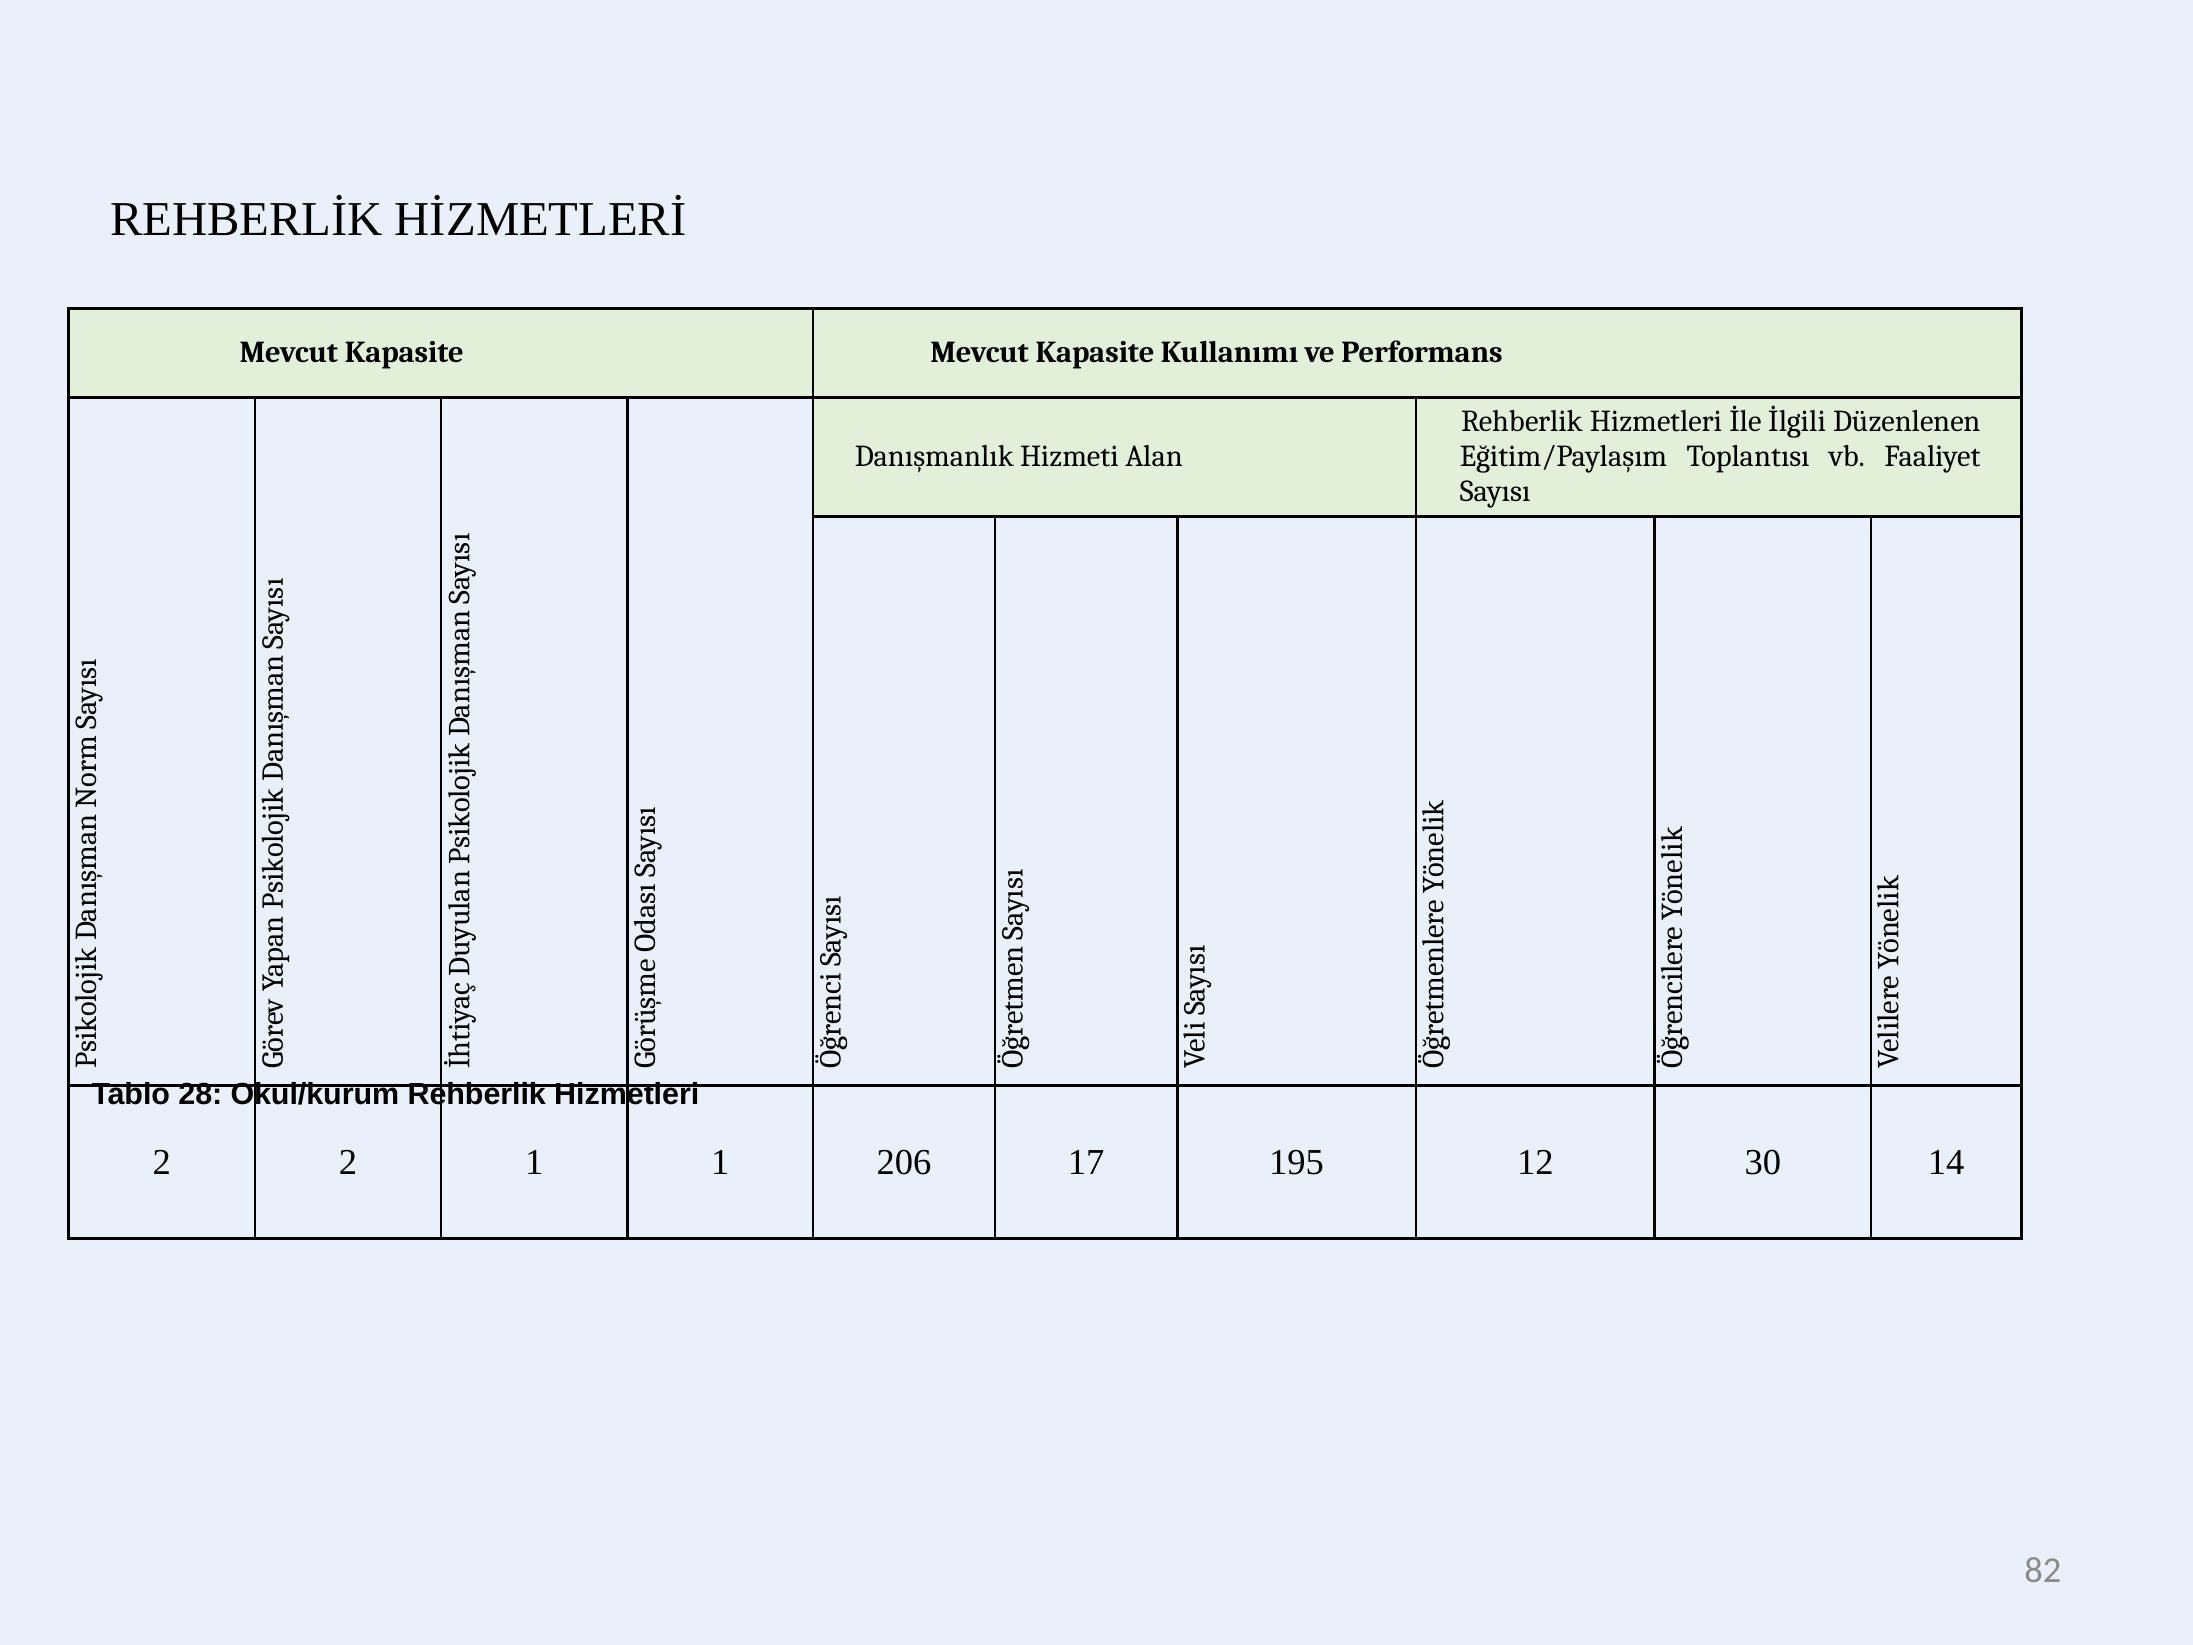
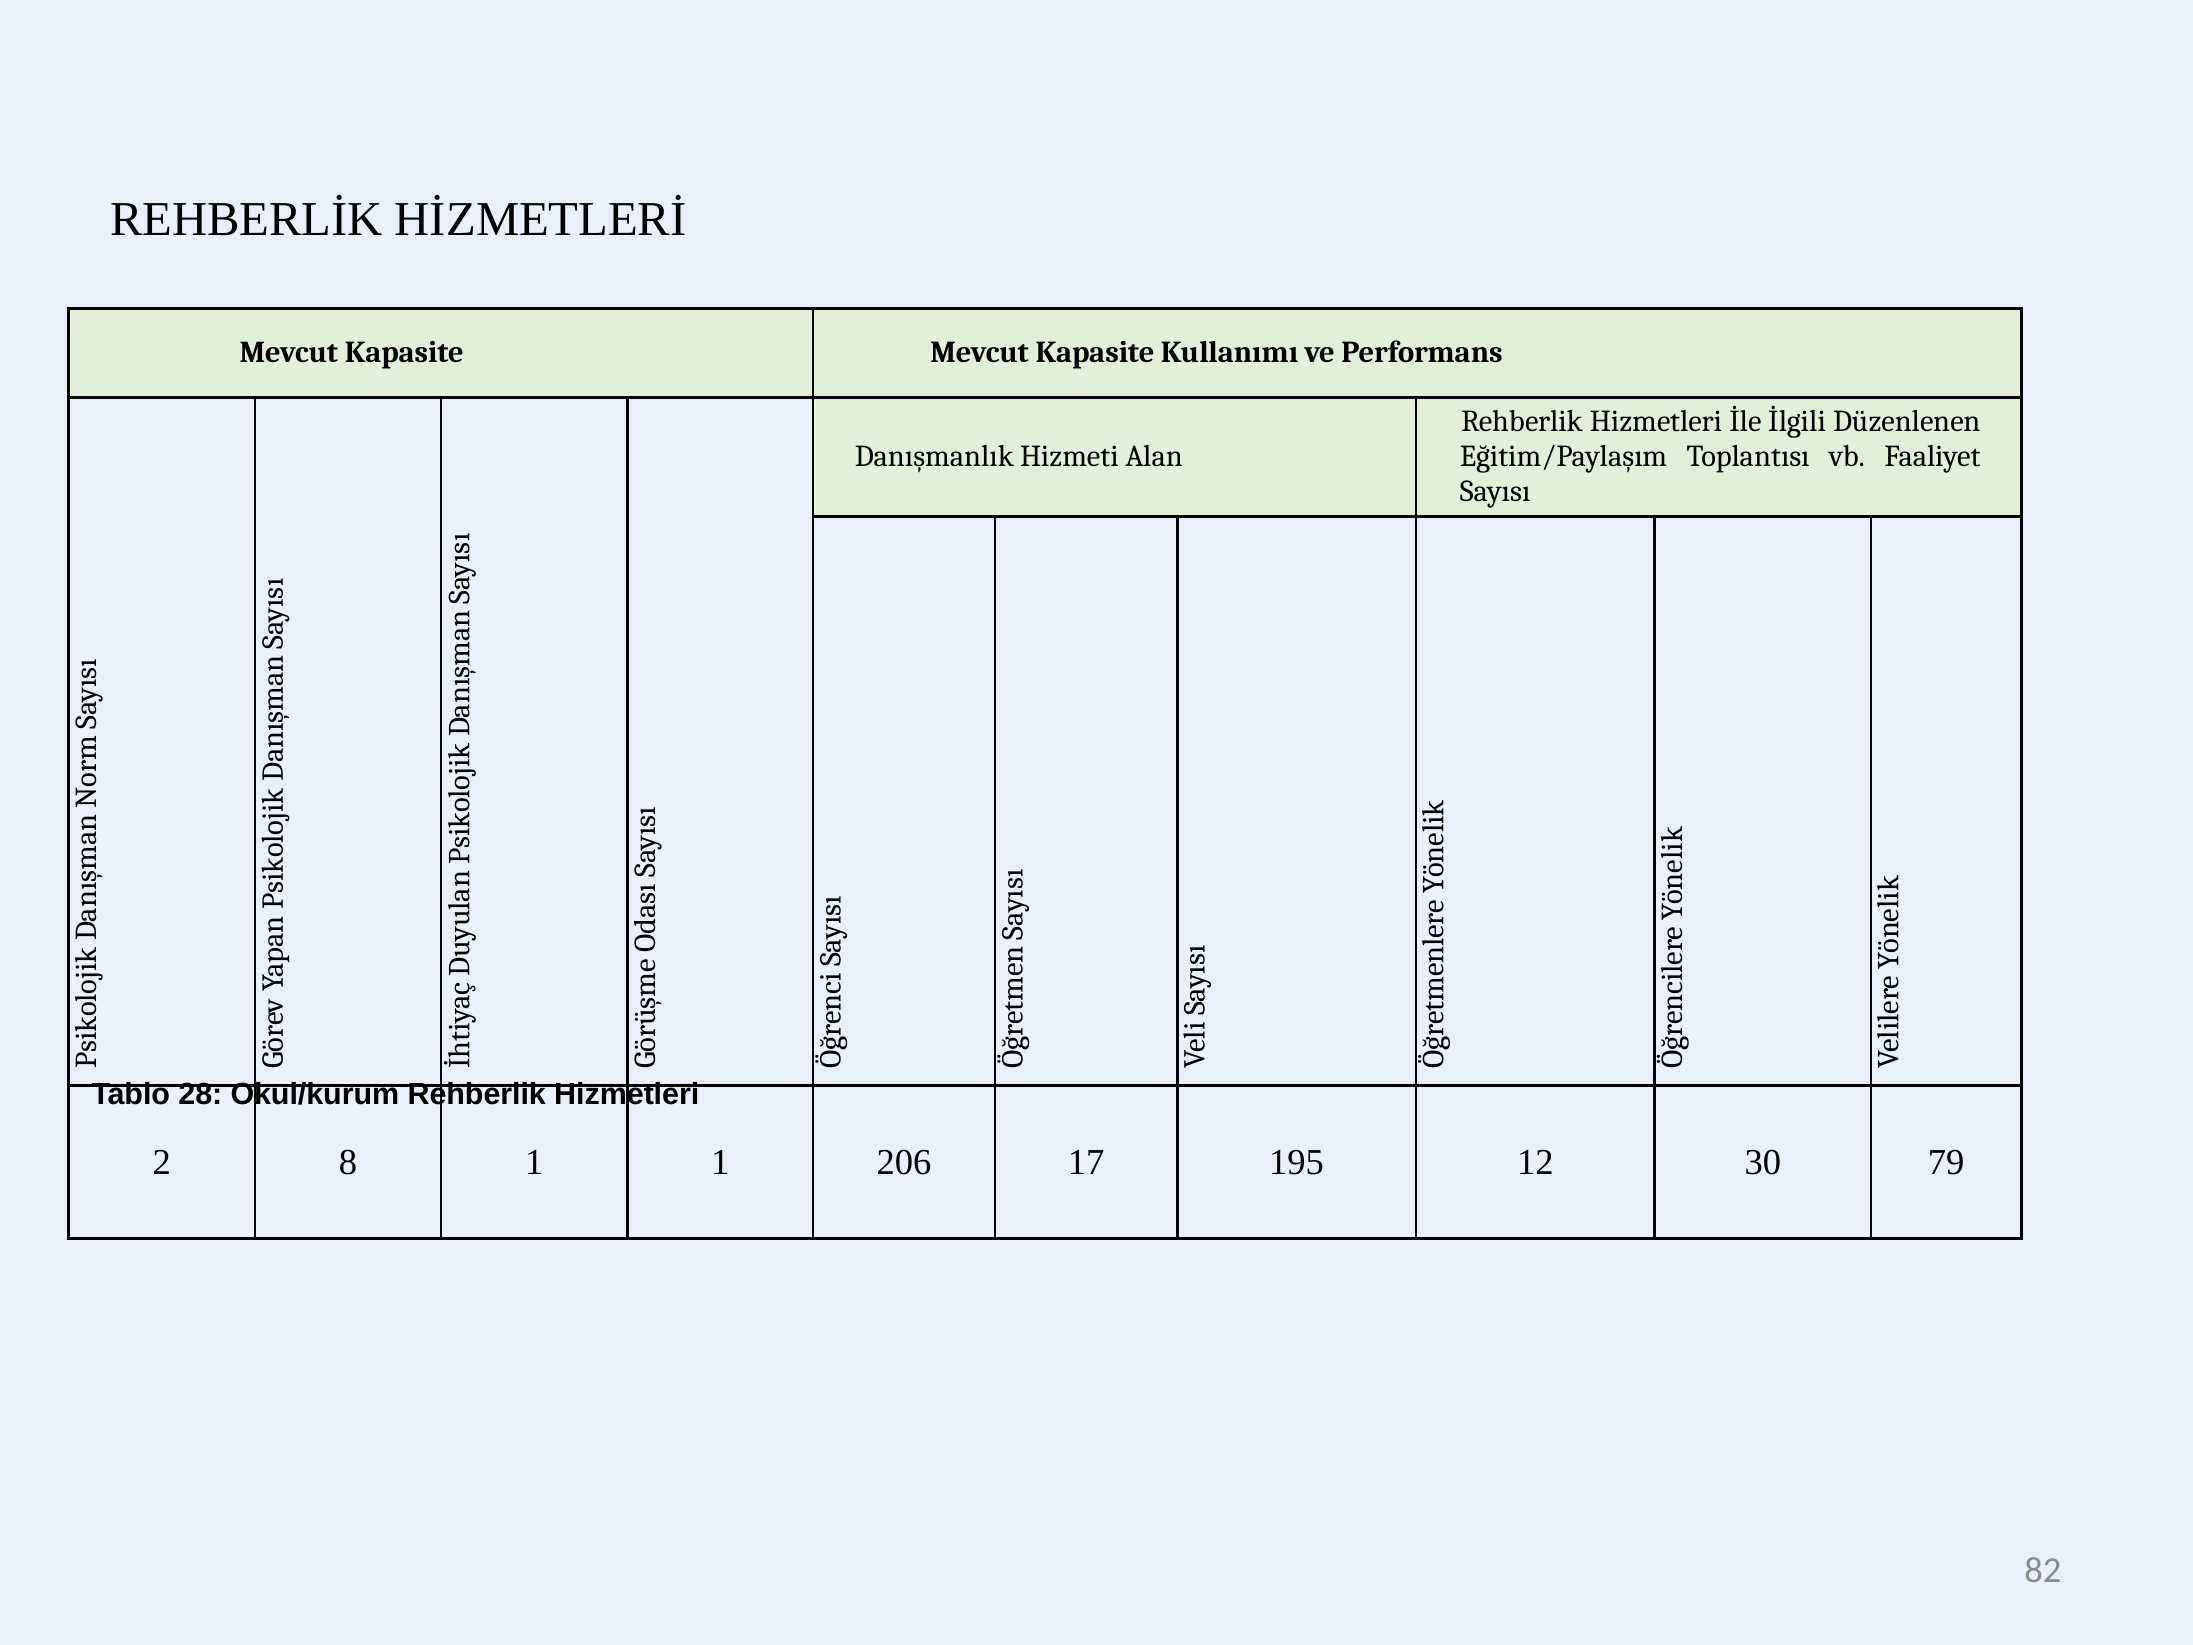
2 2: 2 -> 8
14: 14 -> 79
